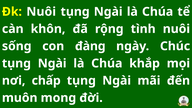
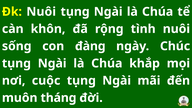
chấp: chấp -> cuộc
mong: mong -> tháng
